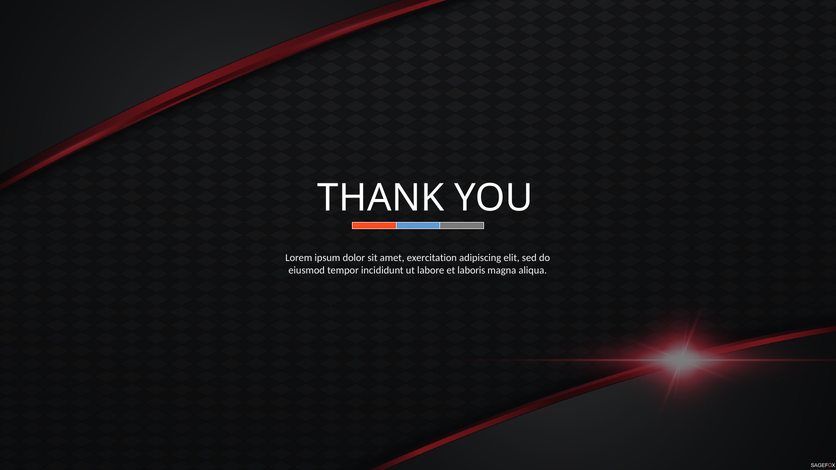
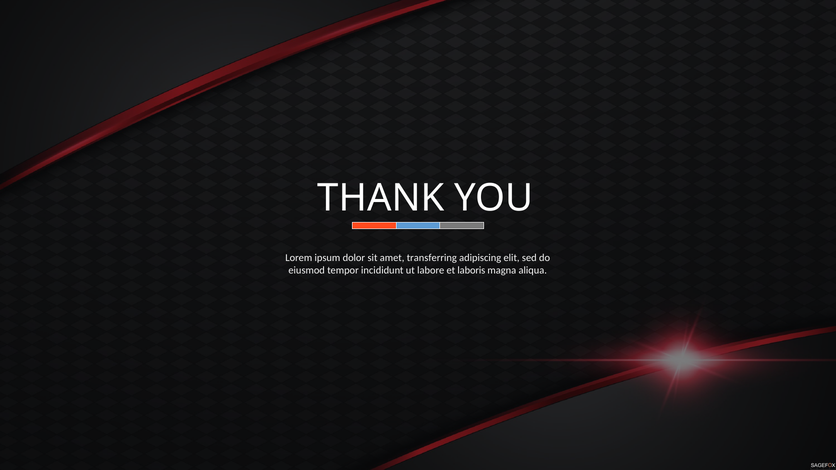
exercitation: exercitation -> transferring
